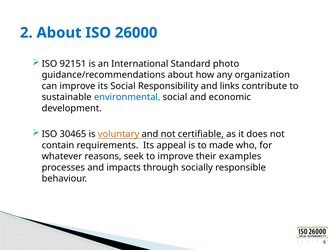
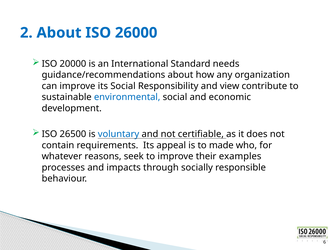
92151: 92151 -> 20000
photo: photo -> needs
links: links -> view
30465: 30465 -> 26500
voluntary colour: orange -> blue
